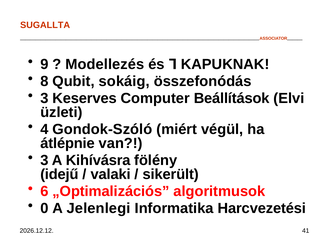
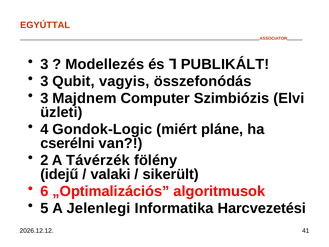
SUGALLTA: SUGALLTA -> EGYÚTTAL
9 at (44, 64): 9 -> 3
KAPUKNAK: KAPUKNAK -> PUBLIKÁLT
8 at (44, 81): 8 -> 3
sokáig: sokáig -> vagyis
Keserves: Keserves -> Majdnem
Beállítások: Beállítások -> Szimbiózis
Gondok-Szóló: Gondok-Szóló -> Gondok-Logic
végül: végül -> pláne
átlépnie: átlépnie -> cserélni
3 at (44, 160): 3 -> 2
Kihívásra: Kihívásra -> Távérzék
0: 0 -> 5
